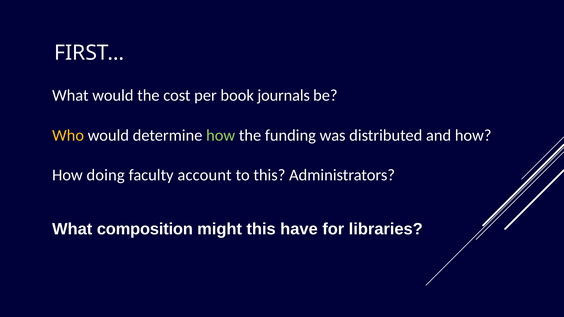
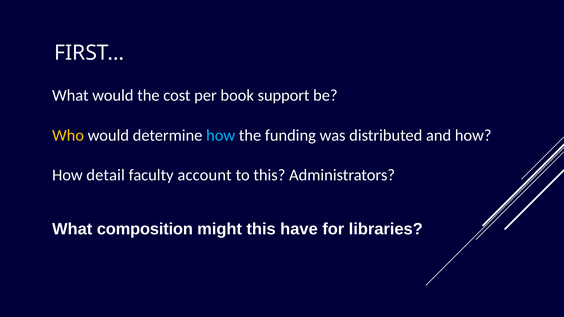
journals: journals -> support
how at (221, 135) colour: light green -> light blue
doing: doing -> detail
